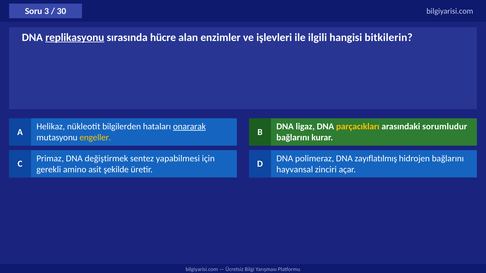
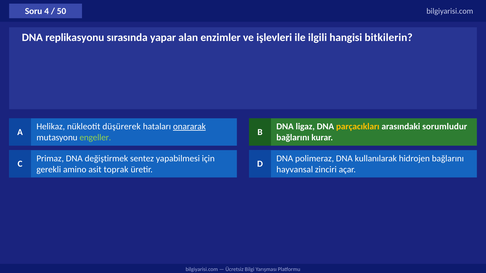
3: 3 -> 4
30: 30 -> 50
replikasyonu underline: present -> none
hücre: hücre -> yapar
bilgilerden: bilgilerden -> düşürerek
engeller colour: yellow -> light green
zayıflatılmış: zayıflatılmış -> kullanılarak
şekilde: şekilde -> toprak
